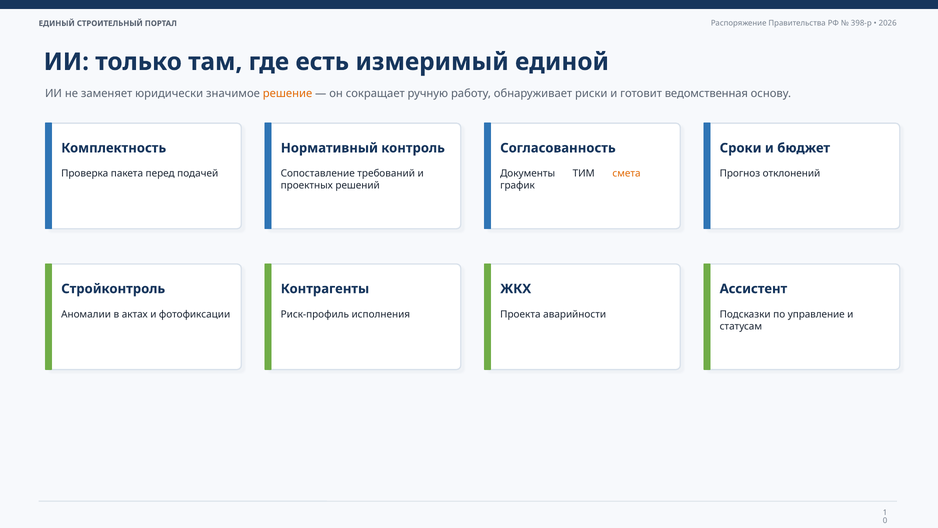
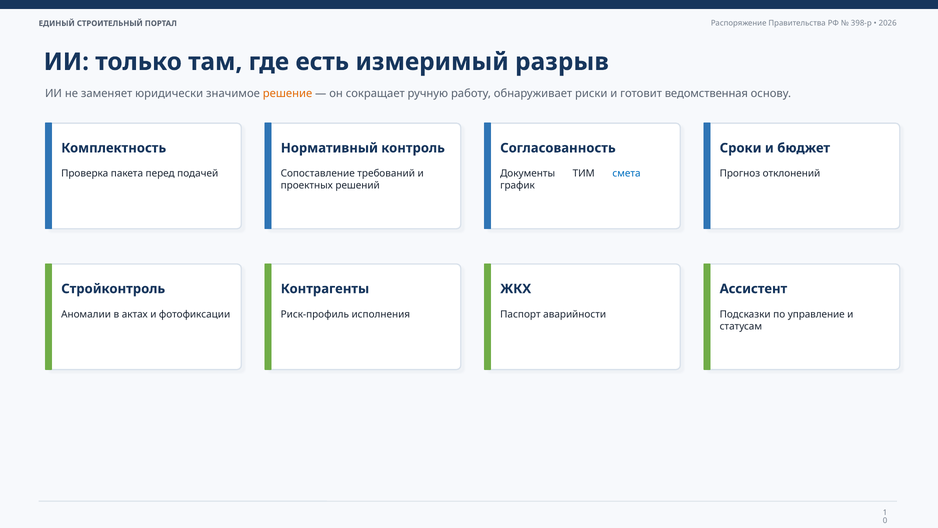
единой: единой -> разрыв
смета colour: orange -> blue
Проекта: Проекта -> Паспорт
